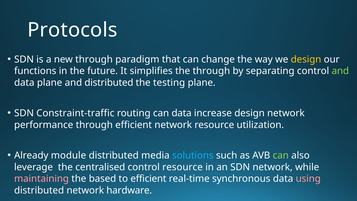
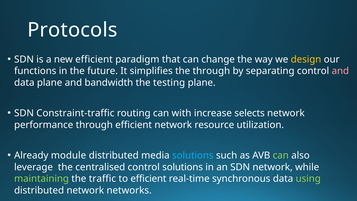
new through: through -> efficient
and at (340, 71) colour: light green -> pink
and distributed: distributed -> bandwidth
can data: data -> with
increase design: design -> selects
control resource: resource -> solutions
maintaining colour: pink -> light green
based: based -> traffic
using colour: pink -> light green
hardware: hardware -> networks
